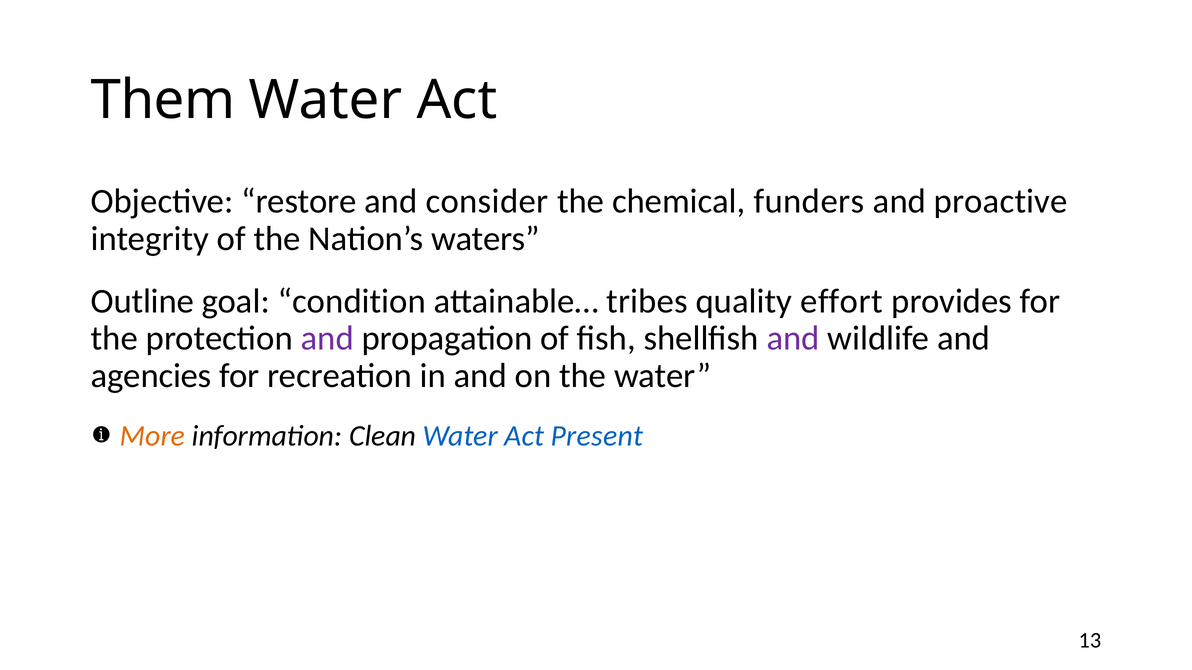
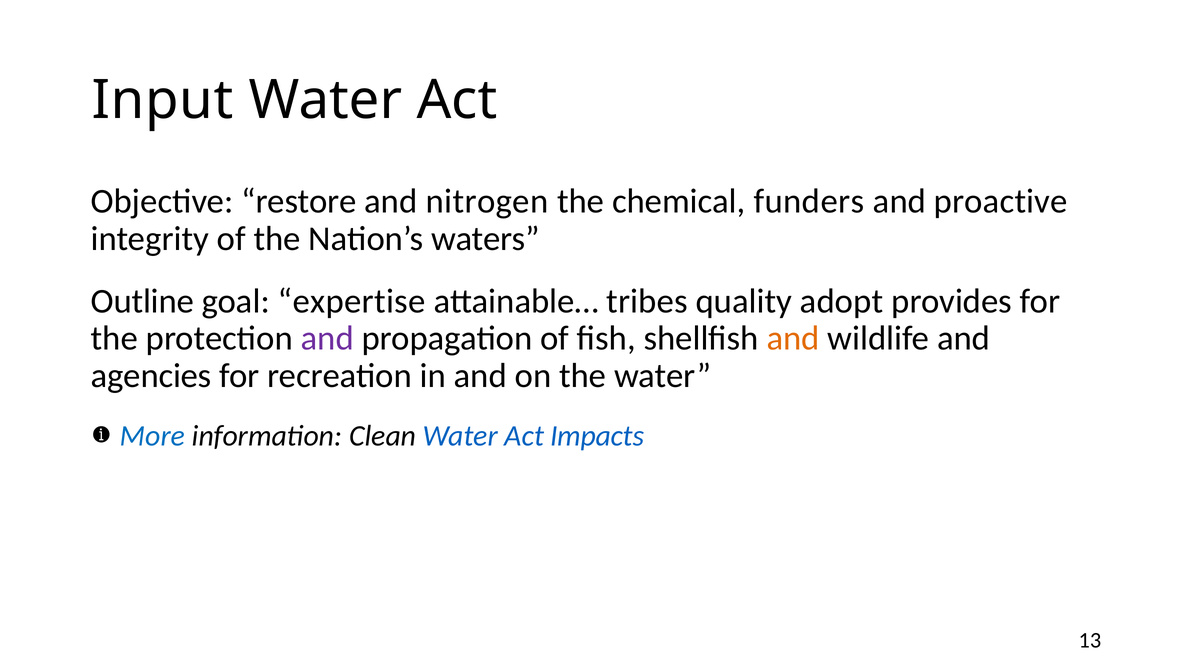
Them: Them -> Input
consider: consider -> nitrogen
condition: condition -> expertise
effort: effort -> adopt
and at (793, 339) colour: purple -> orange
More colour: orange -> blue
Present: Present -> Impacts
